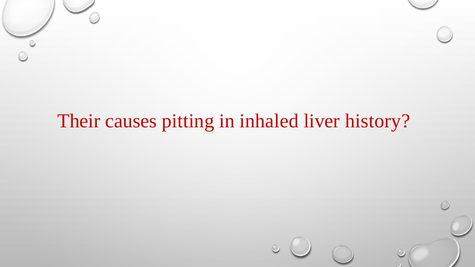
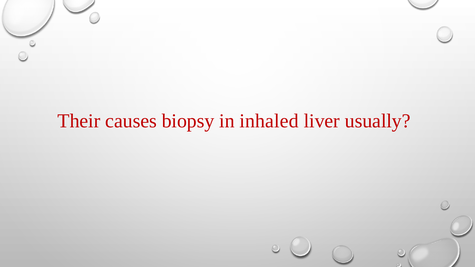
pitting: pitting -> biopsy
history: history -> usually
